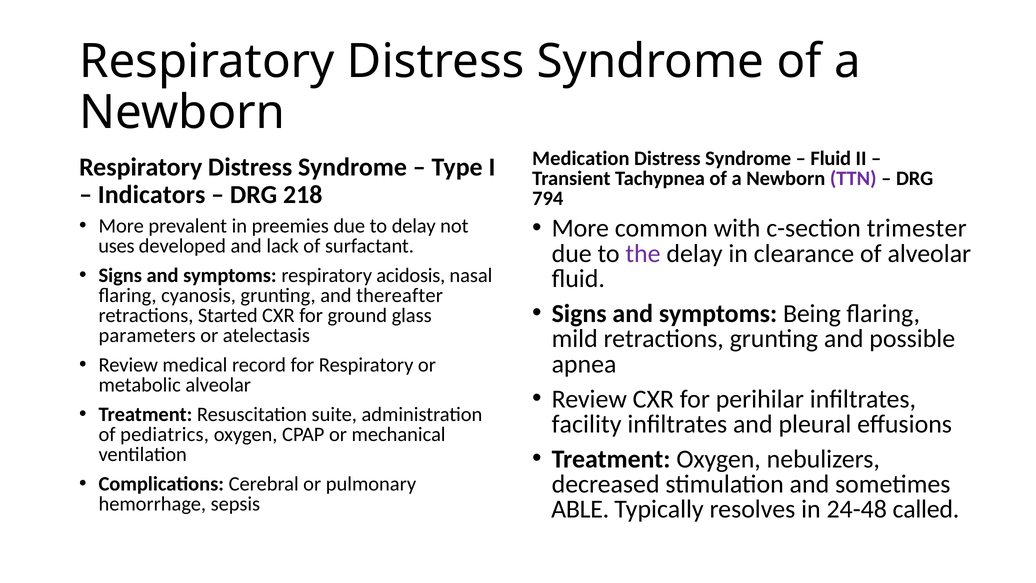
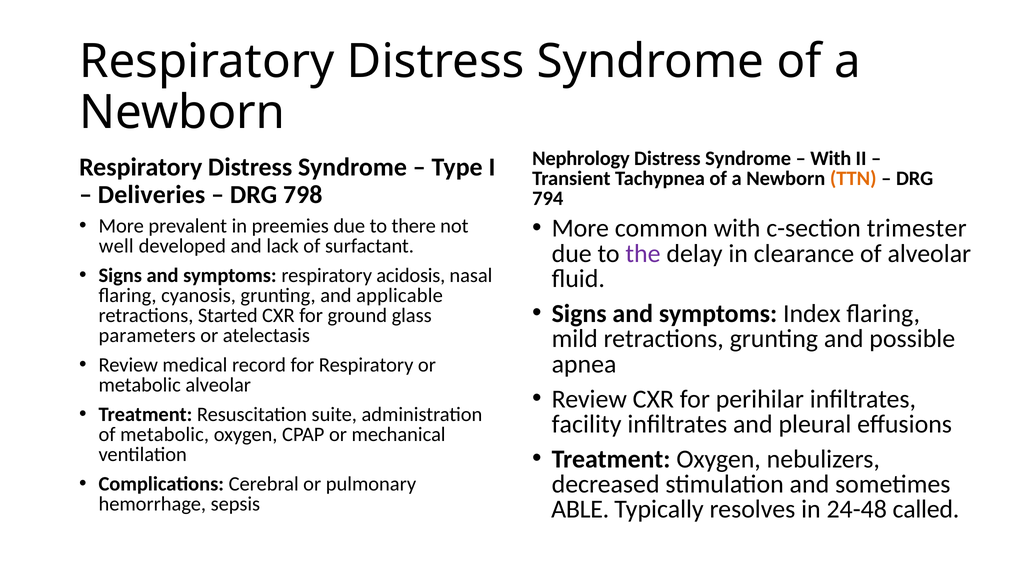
Medication: Medication -> Nephrology
Fluid at (831, 158): Fluid -> With
TTN colour: purple -> orange
Indicators: Indicators -> Deliveries
218: 218 -> 798
to delay: delay -> there
uses: uses -> well
thereafter: thereafter -> applicable
Being: Being -> Index
of pediatrics: pediatrics -> metabolic
